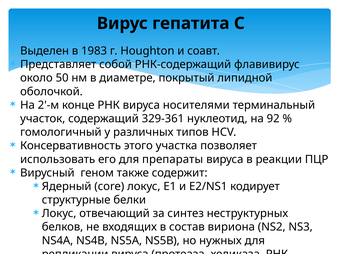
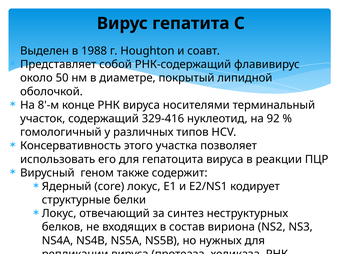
1983: 1983 -> 1988
2'-м: 2'-м -> 8'-м
329-361: 329-361 -> 329-416
препараты: препараты -> гепатоцита
